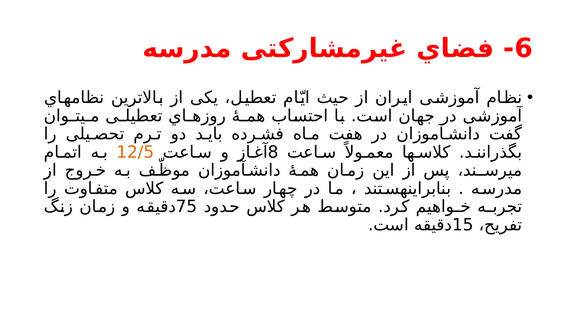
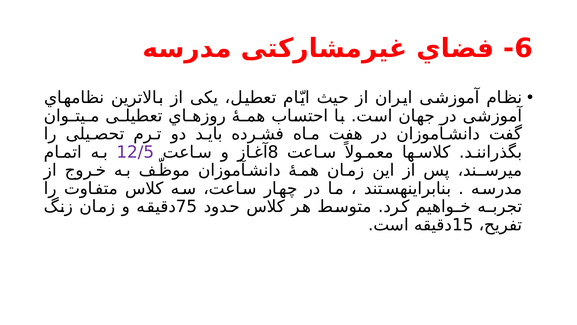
12/5 colour: orange -> purple
